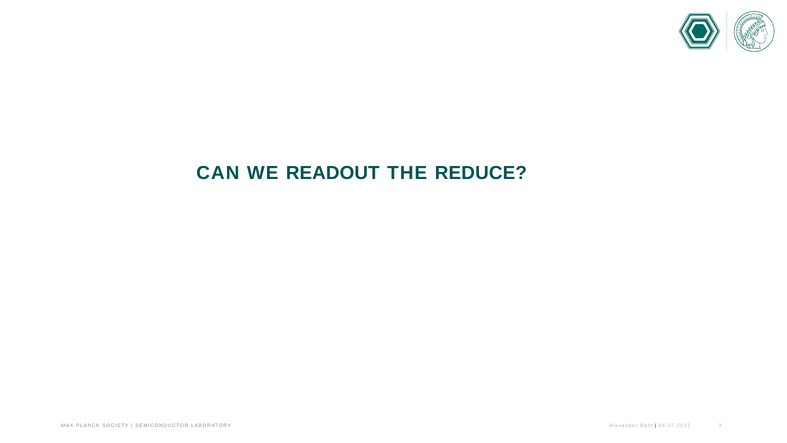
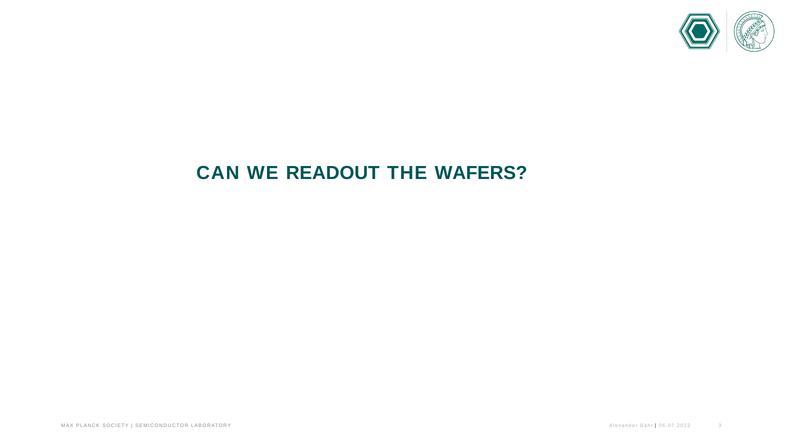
THE REDUCE: REDUCE -> WAFERS
